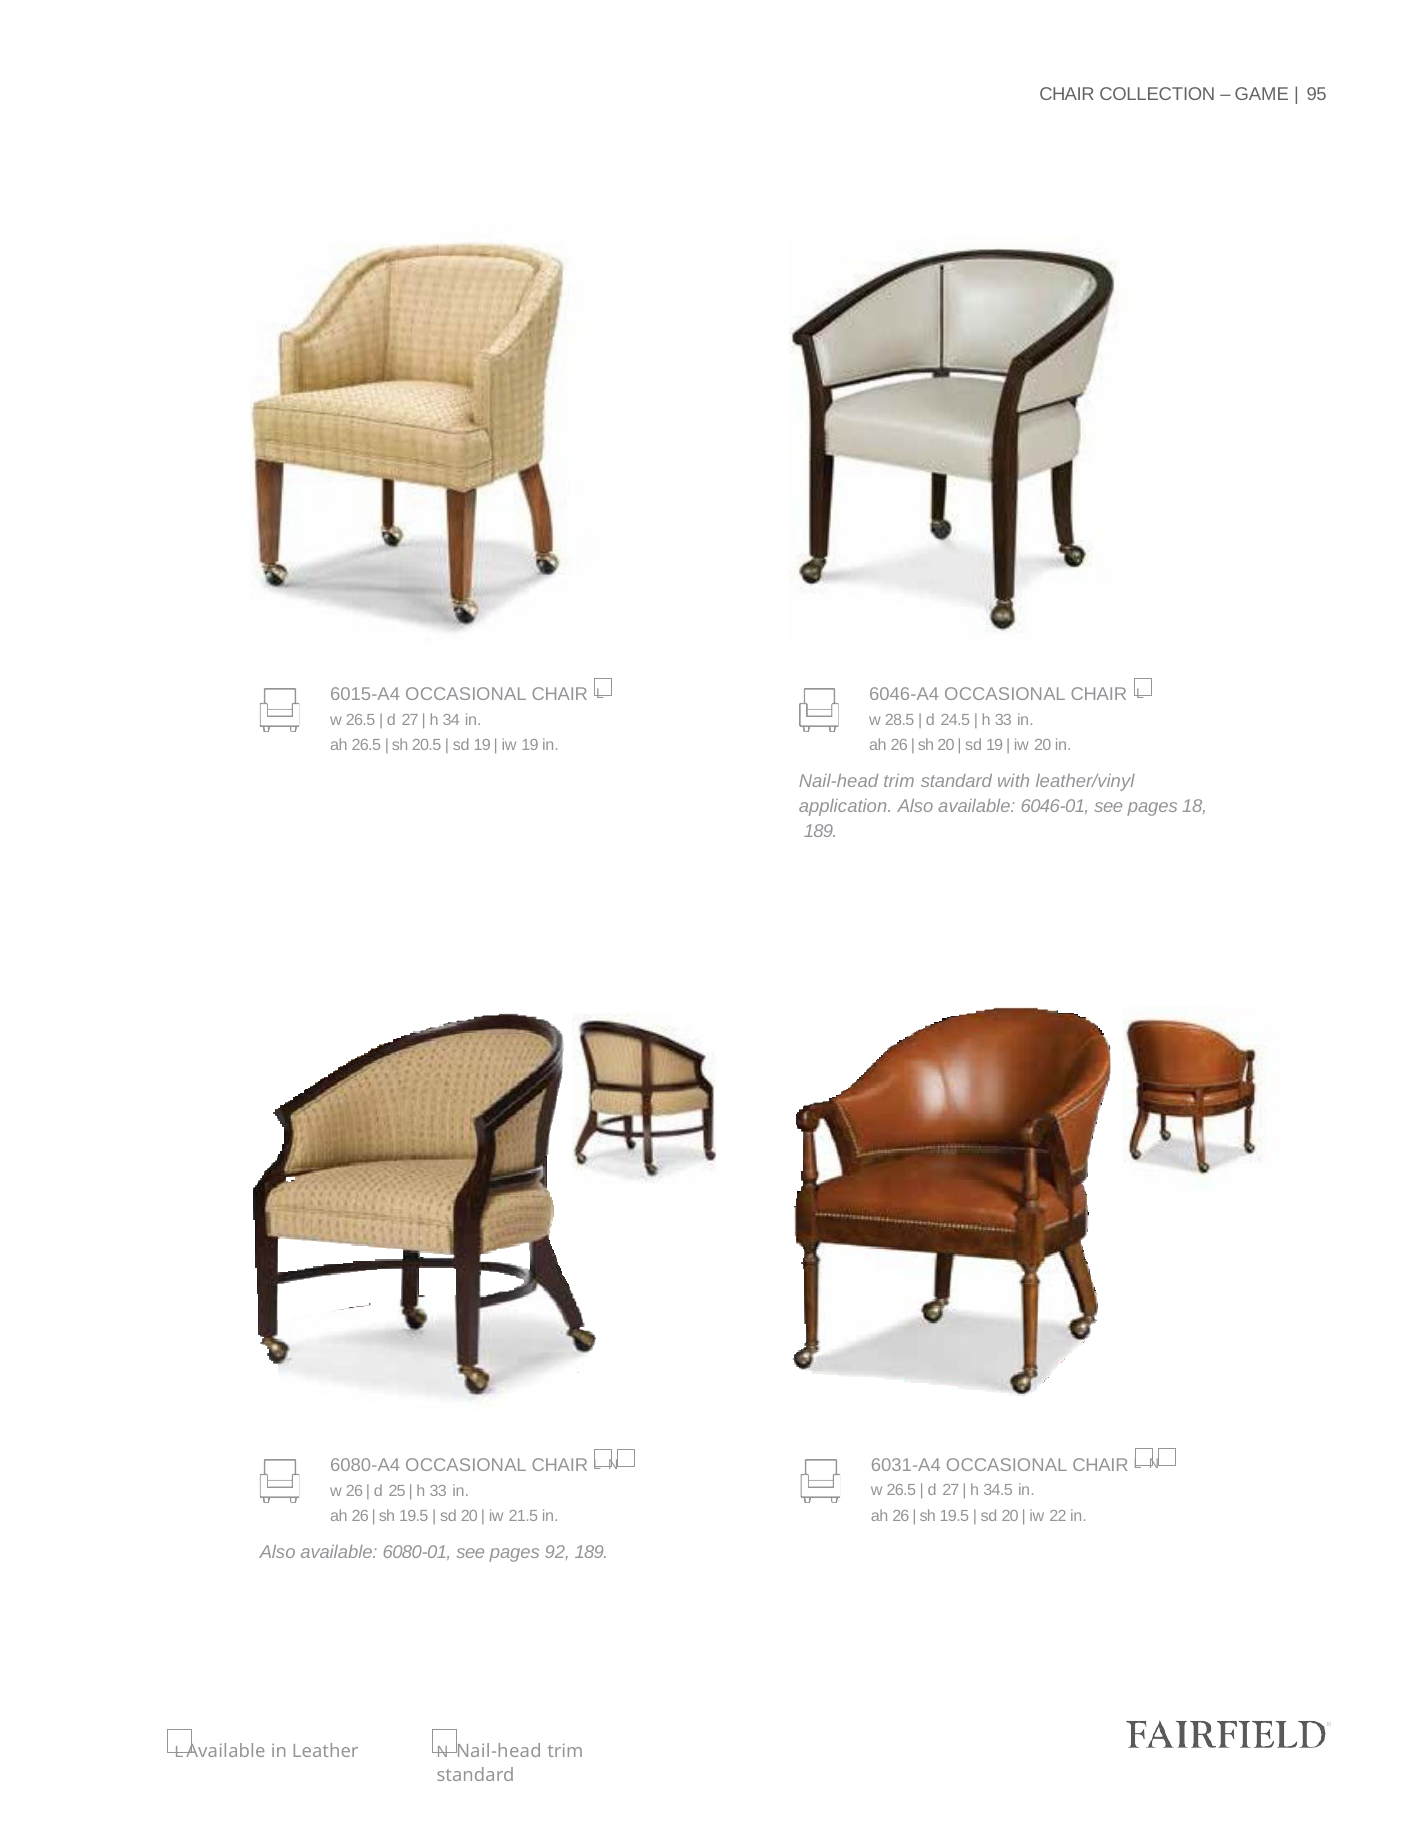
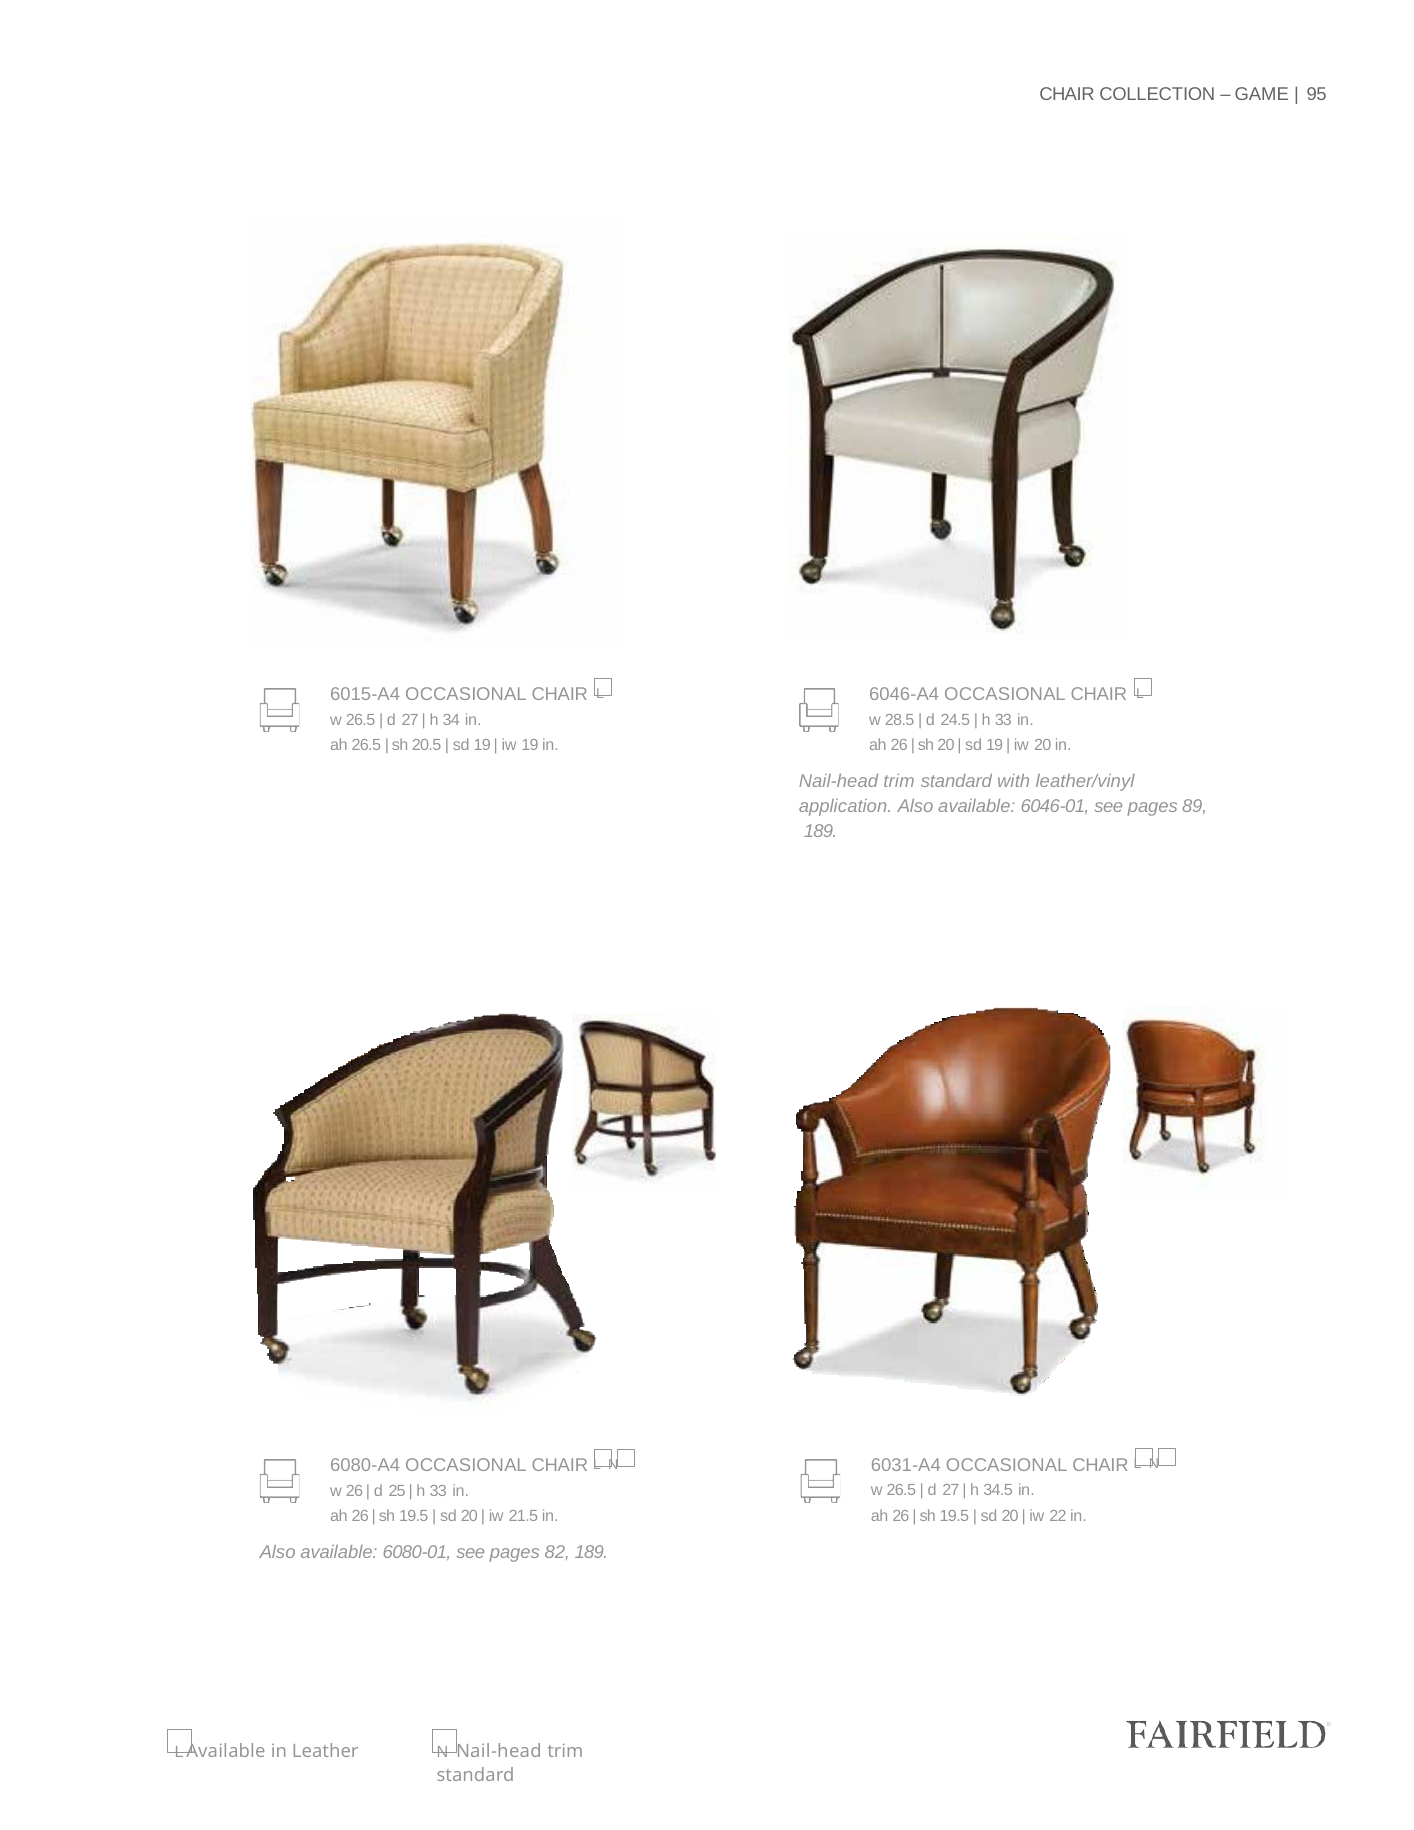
18: 18 -> 89
92: 92 -> 82
